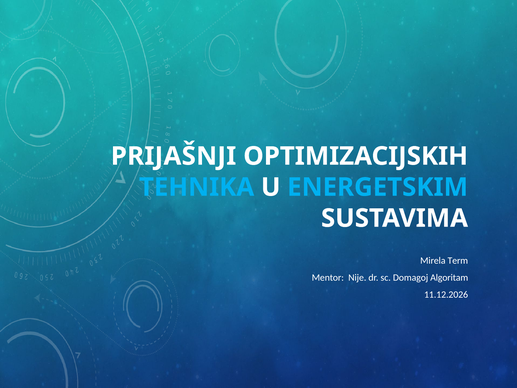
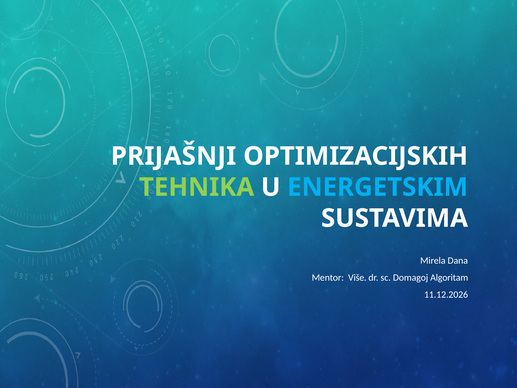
TEHNIKA colour: light blue -> light green
Term: Term -> Dana
Nije: Nije -> Više
